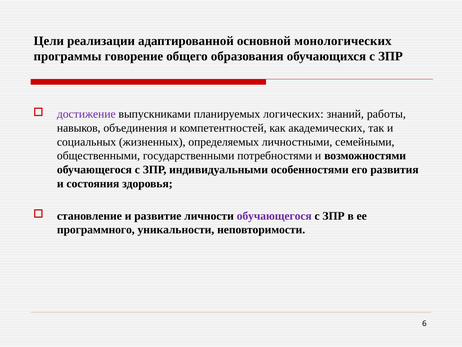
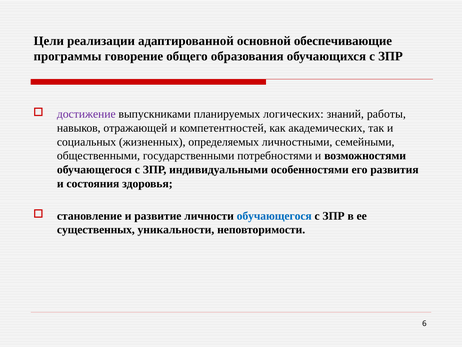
монологических: монологических -> обеспечивающие
объединения: объединения -> отражающей
обучающегося at (274, 216) colour: purple -> blue
программного: программного -> существенных
